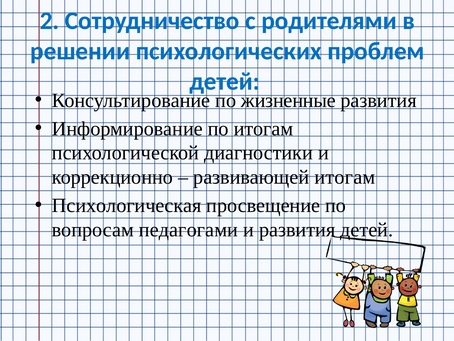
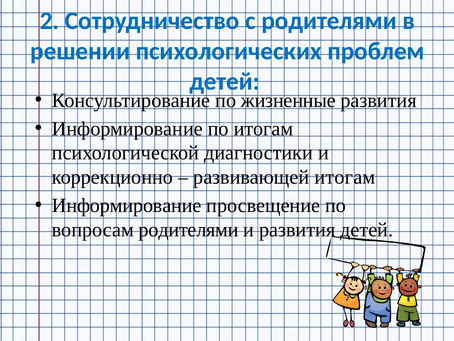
Психологическая at (127, 205): Психологическая -> Информирование
вопросам педагогами: педагогами -> родителями
